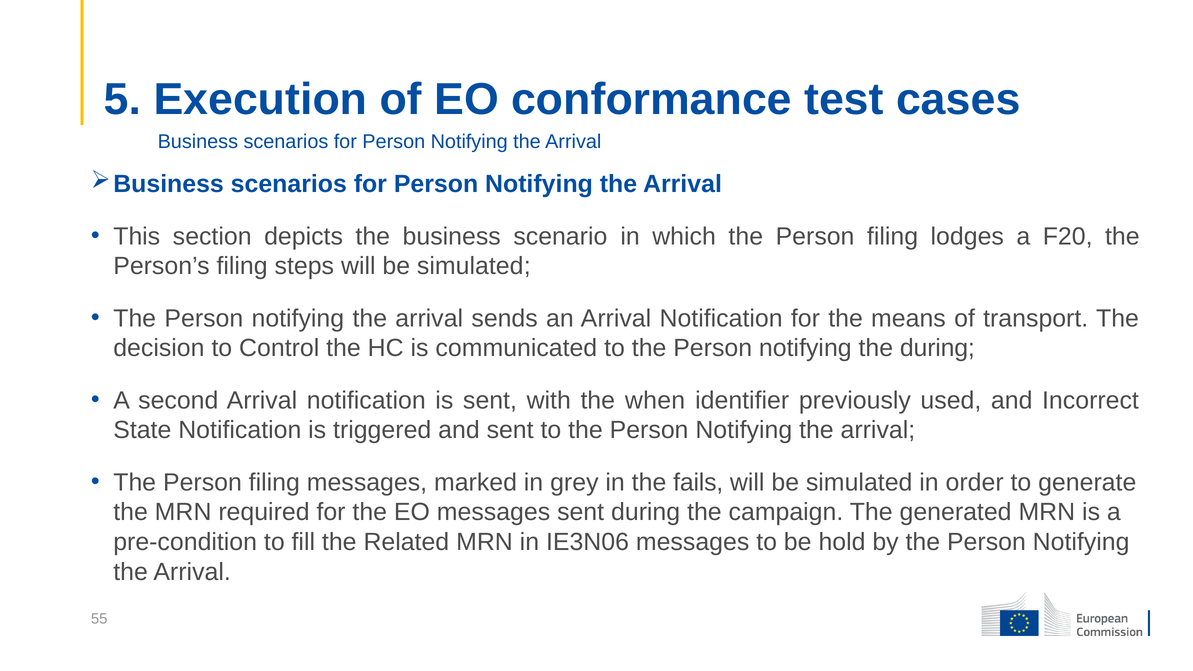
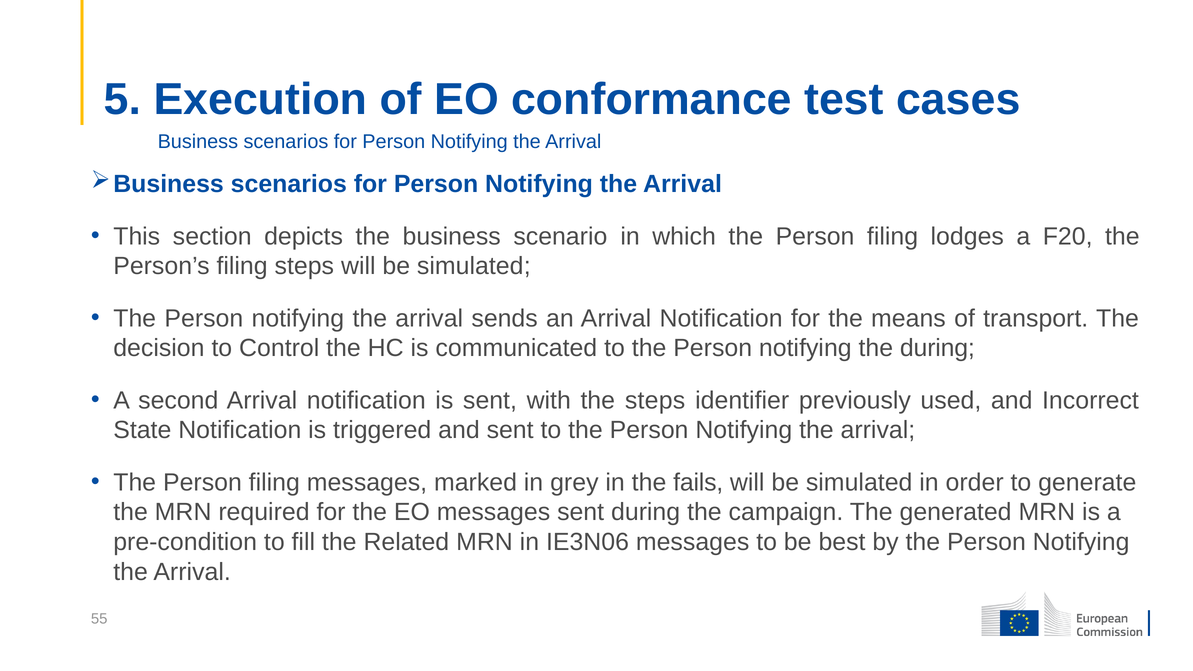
the when: when -> steps
hold: hold -> best
